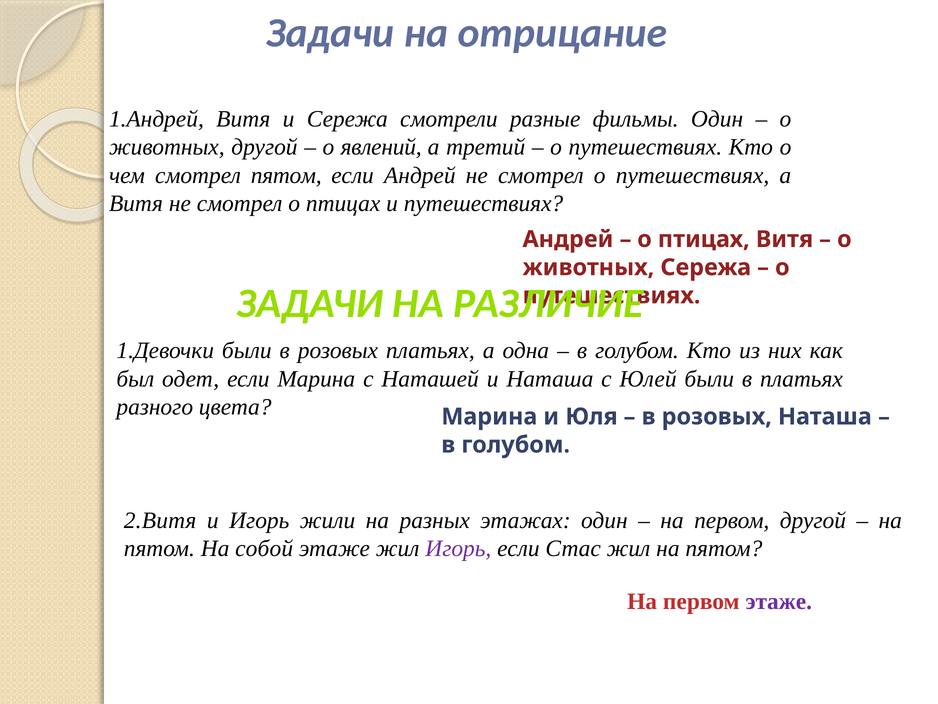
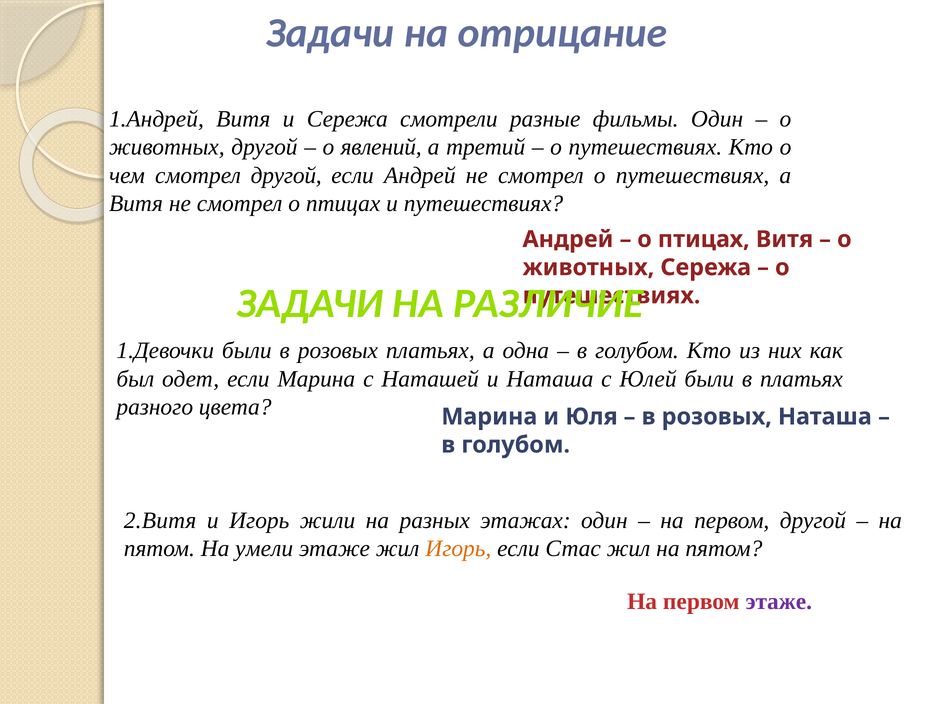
смотрел пятом: пятом -> другой
собой: собой -> умели
Игорь at (458, 548) colour: purple -> orange
